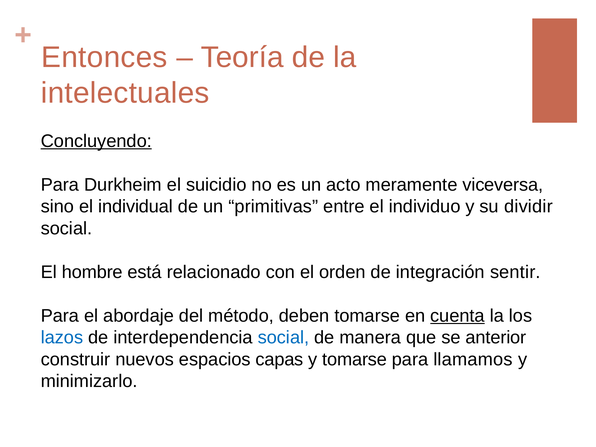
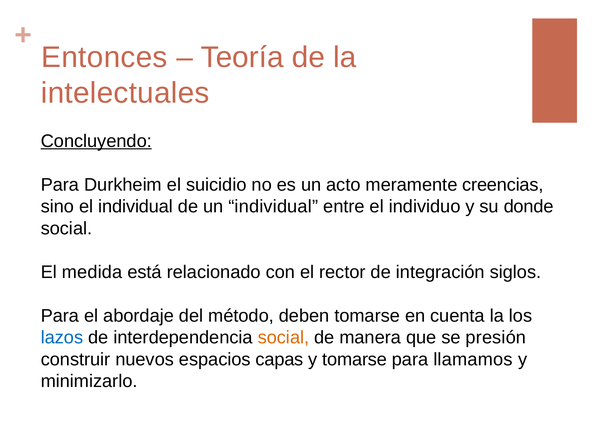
viceversa: viceversa -> creencias
un primitivas: primitivas -> individual
dividir: dividir -> donde
hombre: hombre -> medida
orden: orden -> rector
sentir: sentir -> siglos
cuenta underline: present -> none
social at (283, 338) colour: blue -> orange
anterior: anterior -> presión
